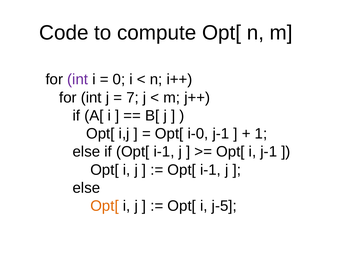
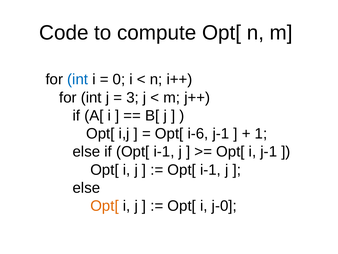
int at (78, 79) colour: purple -> blue
7: 7 -> 3
i-0: i-0 -> i-6
j-5: j-5 -> j-0
